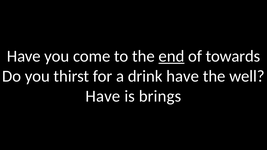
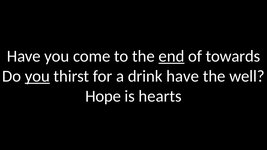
you at (37, 76) underline: none -> present
Have at (103, 96): Have -> Hope
brings: brings -> hearts
